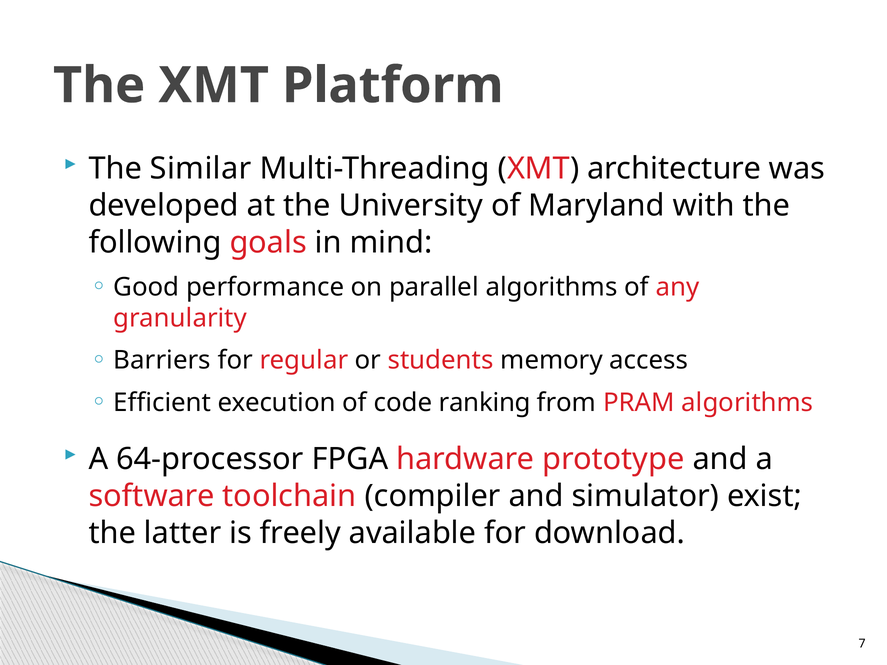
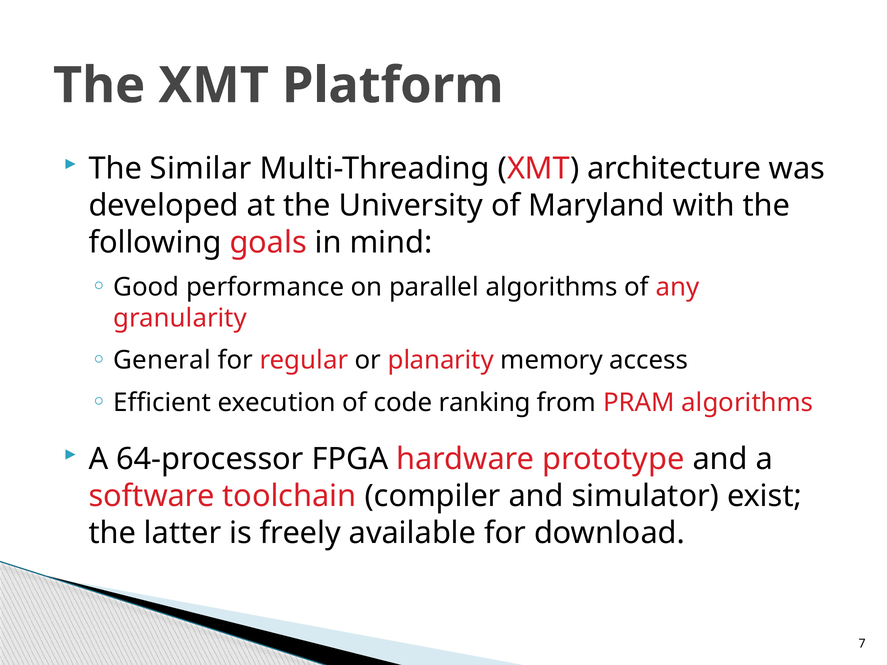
Barriers: Barriers -> General
students: students -> planarity
